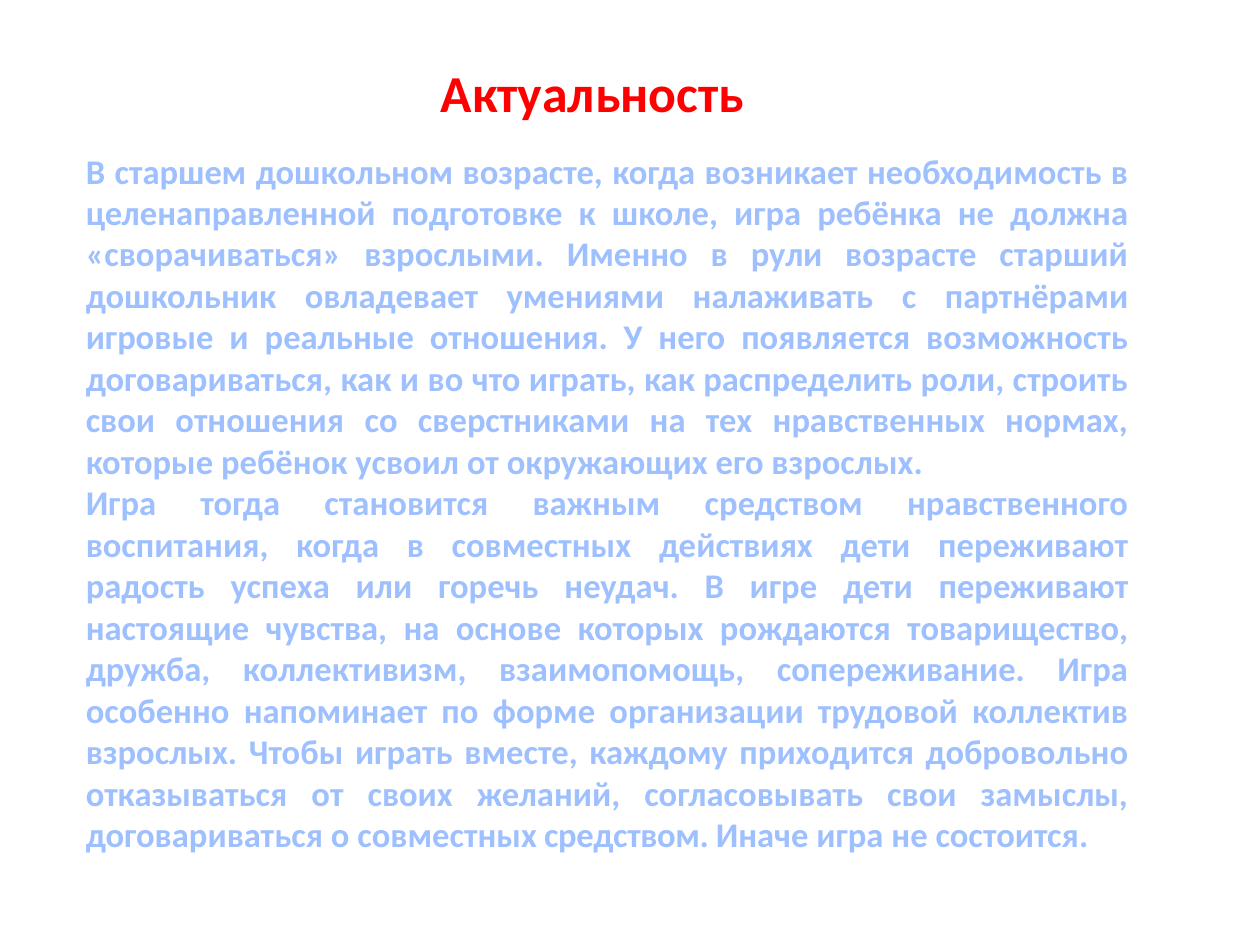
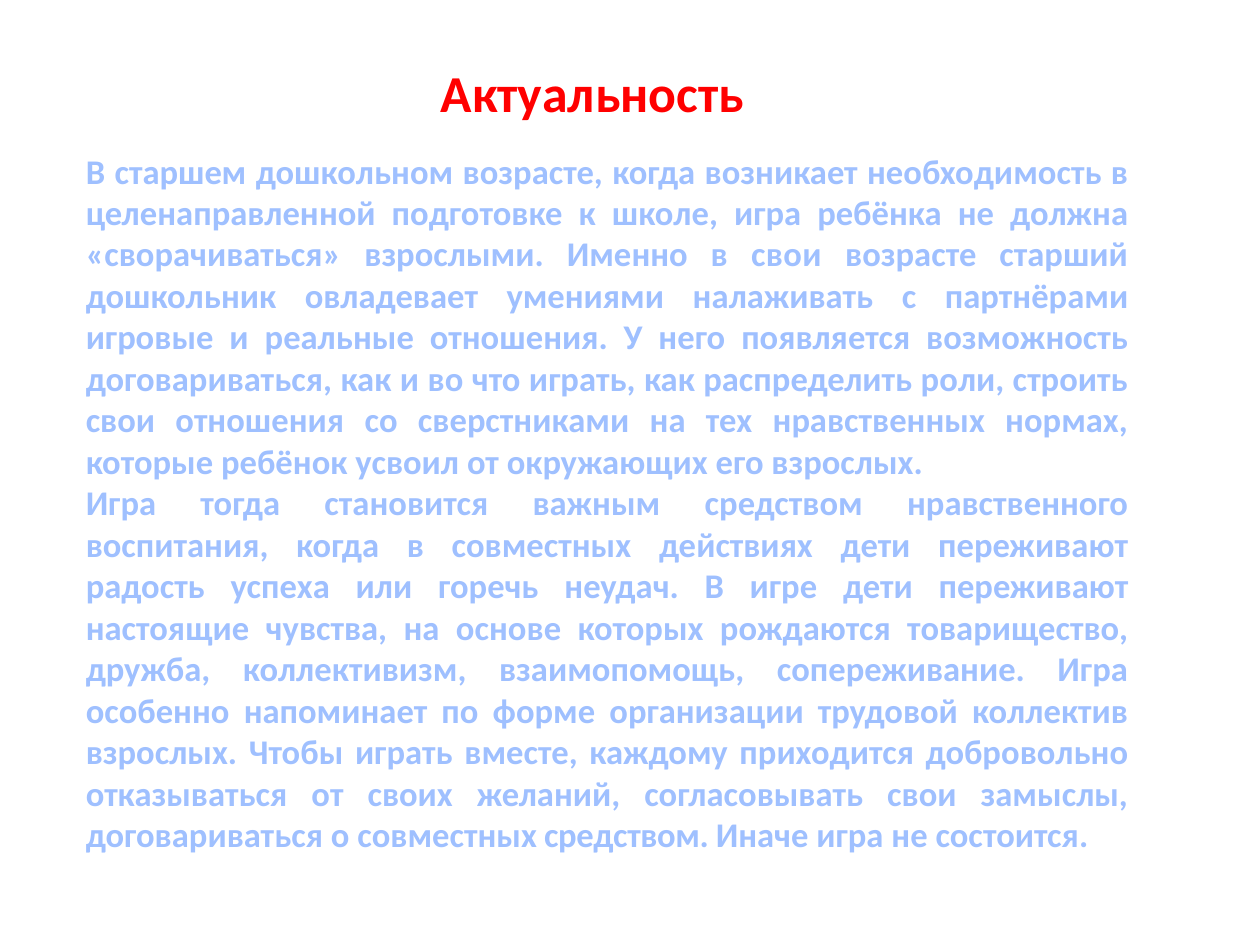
в рули: рули -> свои
